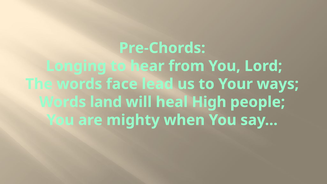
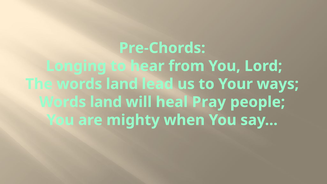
The words face: face -> land
High: High -> Pray
